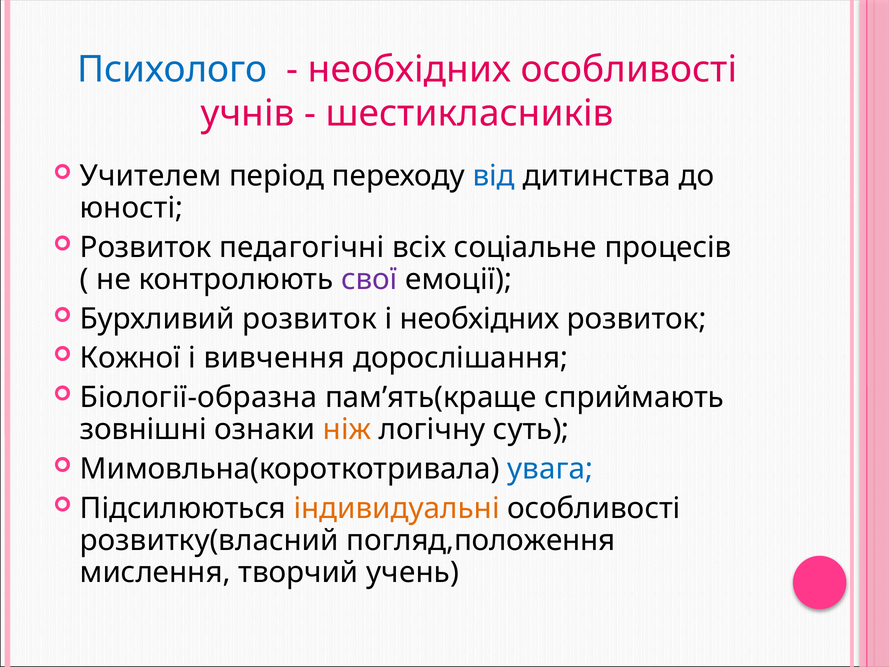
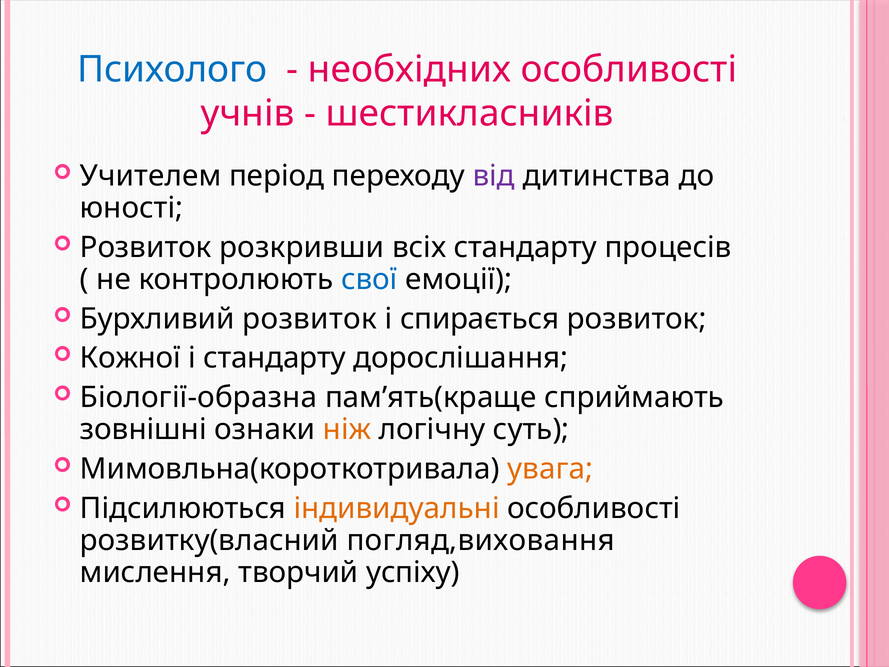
від colour: blue -> purple
педагогічні: педагогічні -> розкривши
всіх соціальне: соціальне -> стандарту
свої colour: purple -> blue
і необхідних: необхідних -> спирається
і вивчення: вивчення -> стандарту
увага colour: blue -> orange
погляд,положення: погляд,положення -> погляд,виховання
учень: учень -> успіху
